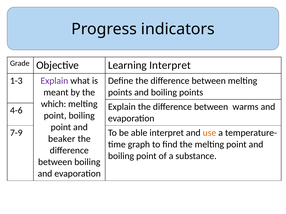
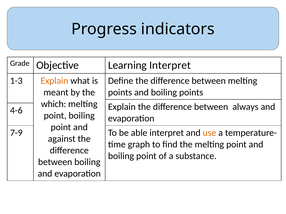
Explain at (54, 81) colour: purple -> orange
warms: warms -> always
beaker: beaker -> against
